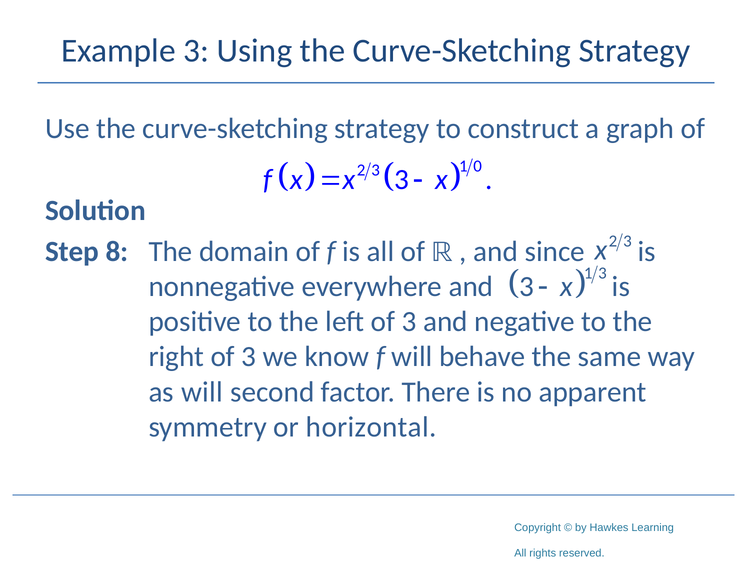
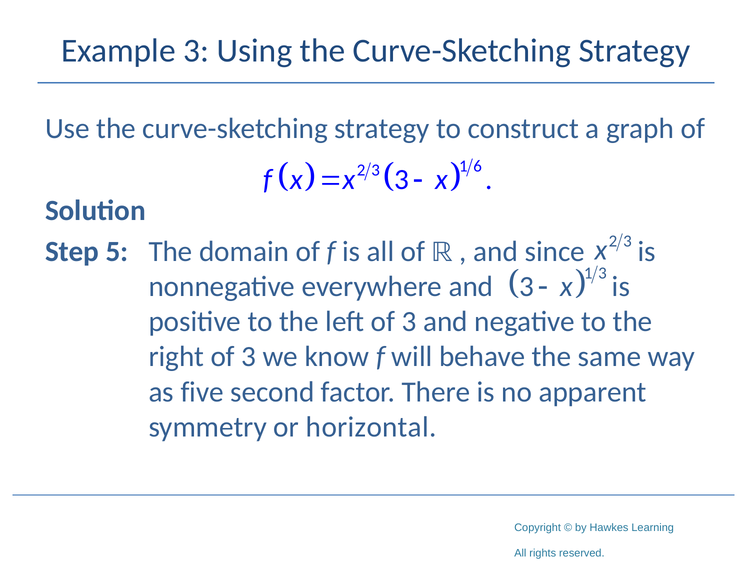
0: 0 -> 6
8: 8 -> 5
as will: will -> five
